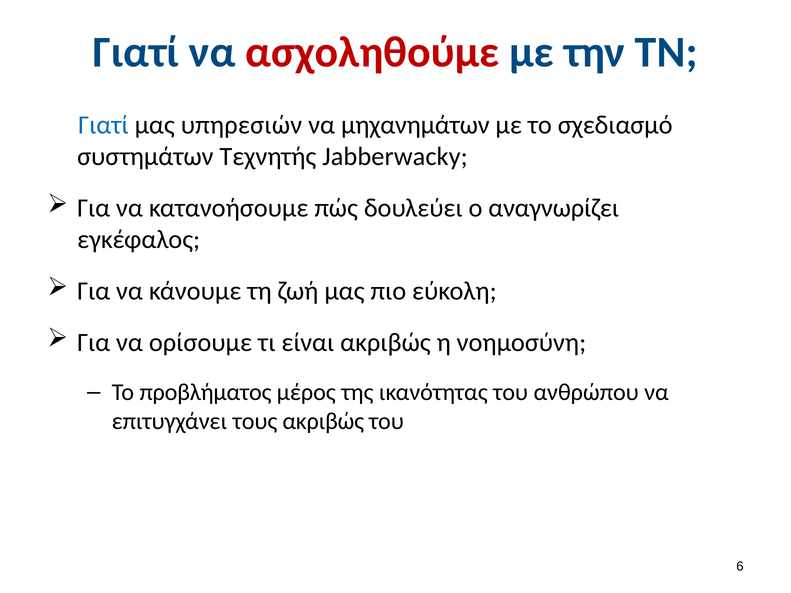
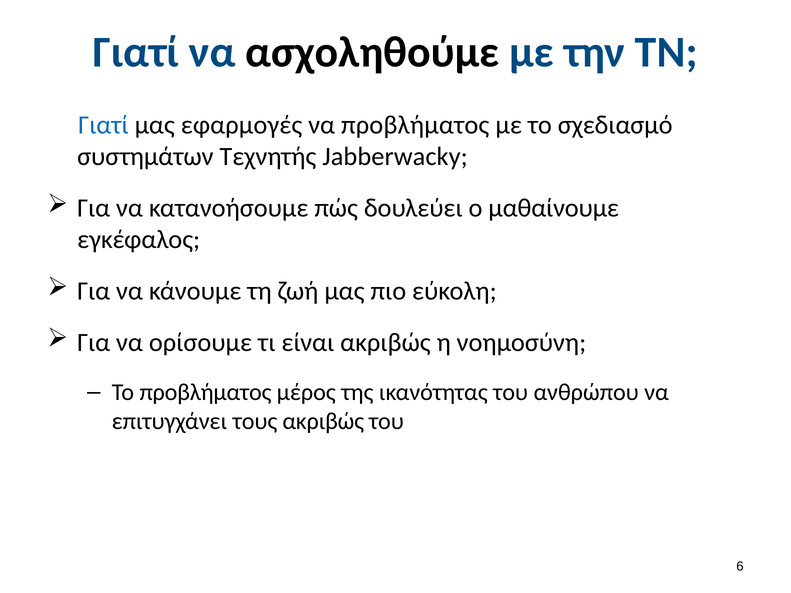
ασχοληθούμε colour: red -> black
υπηρεσιών: υπηρεσιών -> εφαρμογές
να μηχανημάτων: μηχανημάτων -> προβλήματος
αναγνωρίζει: αναγνωρίζει -> μαθαίνουμε
